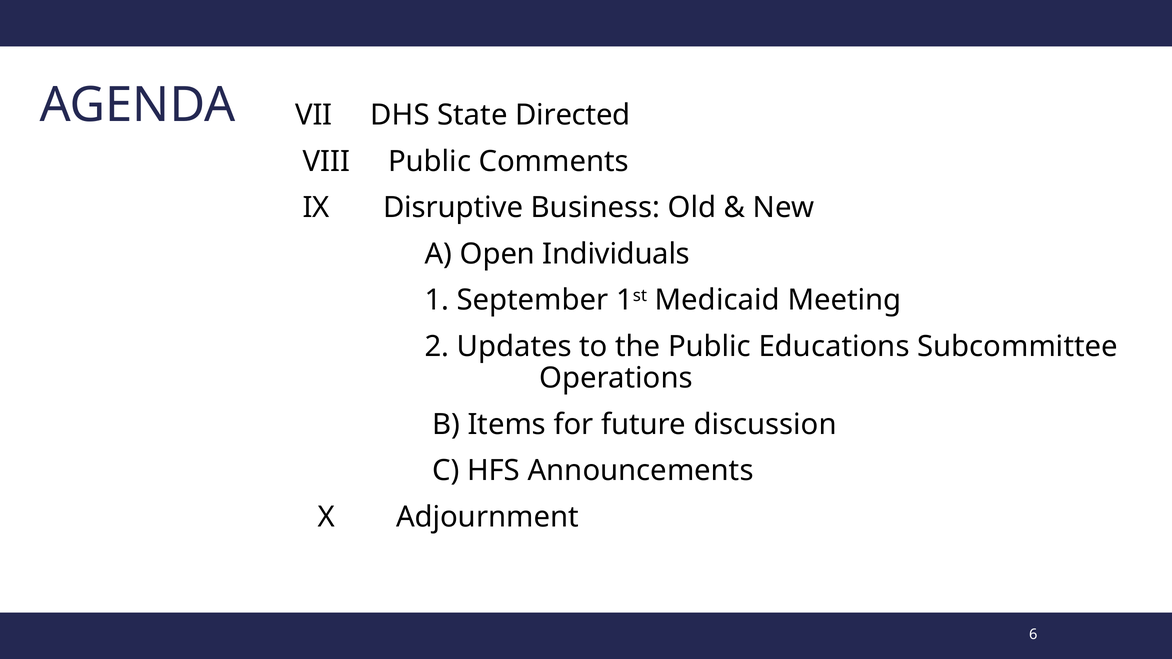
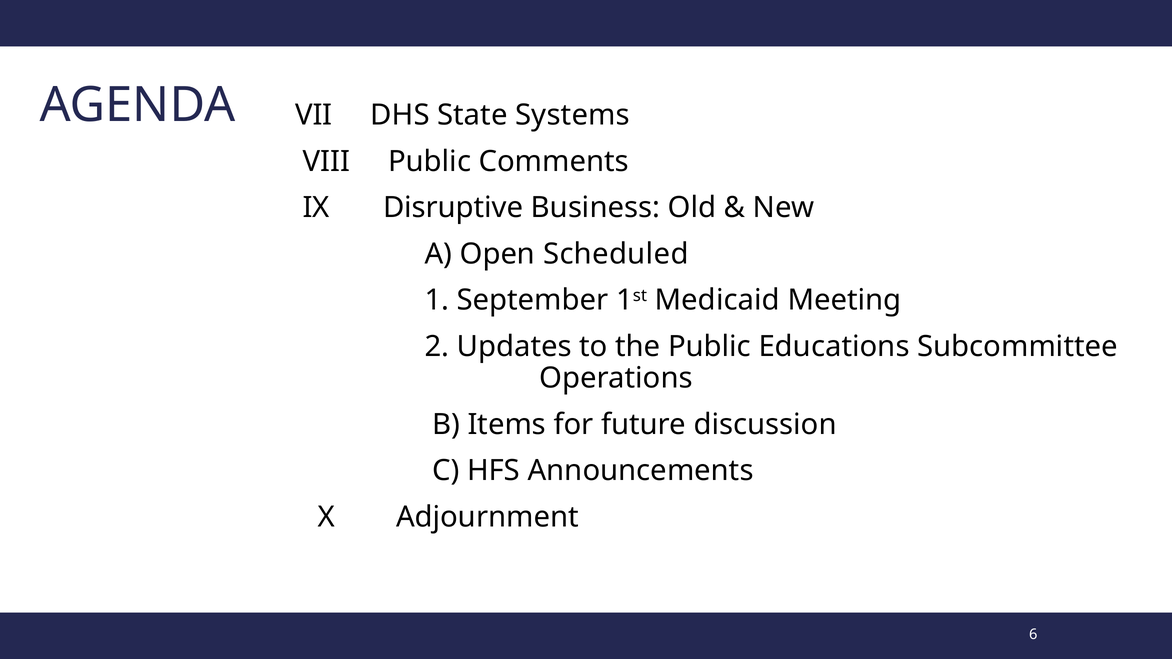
Directed: Directed -> Systems
Individuals: Individuals -> Scheduled
